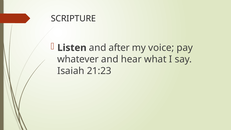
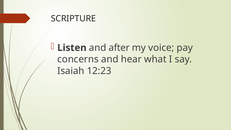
whatever: whatever -> concerns
21:23: 21:23 -> 12:23
